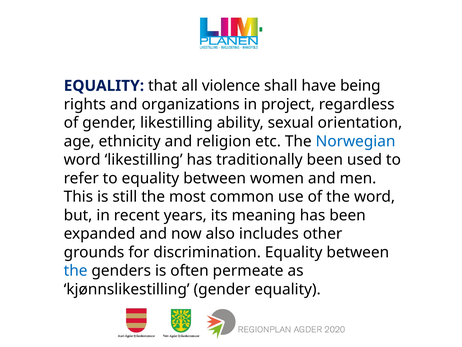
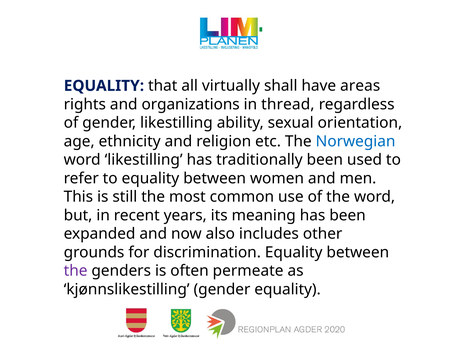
violence: violence -> virtually
being: being -> areas
project: project -> thread
the at (76, 270) colour: blue -> purple
